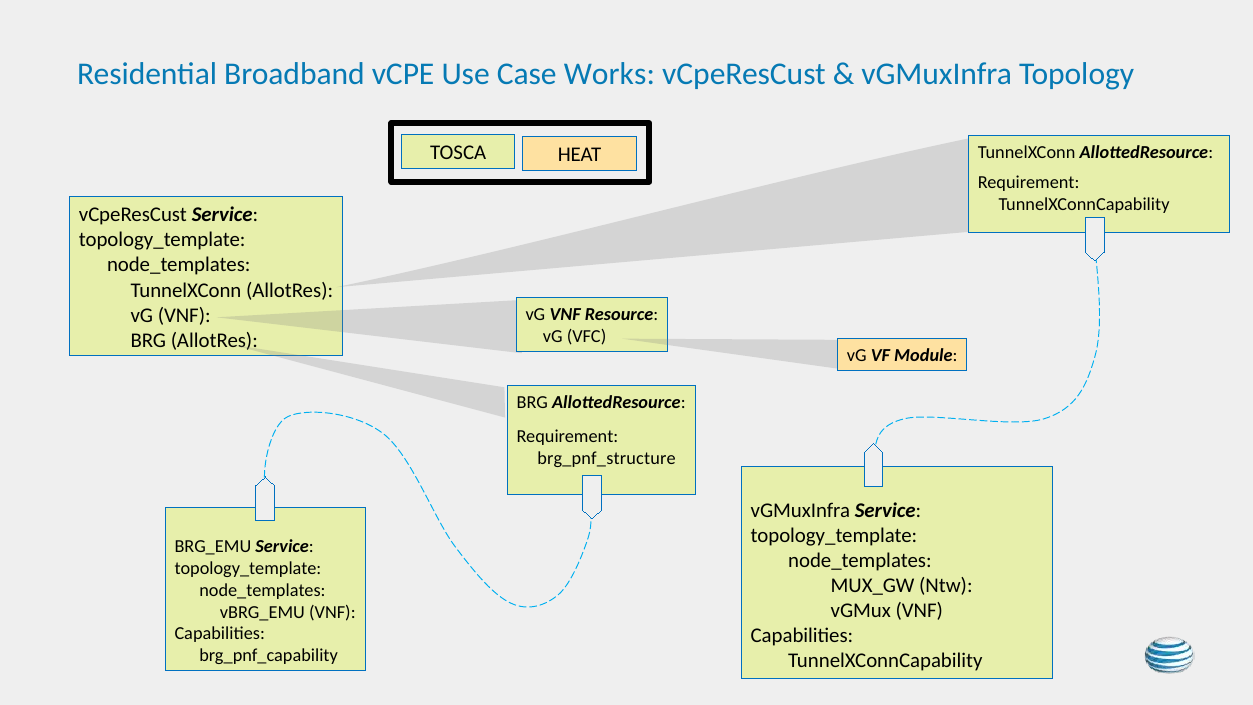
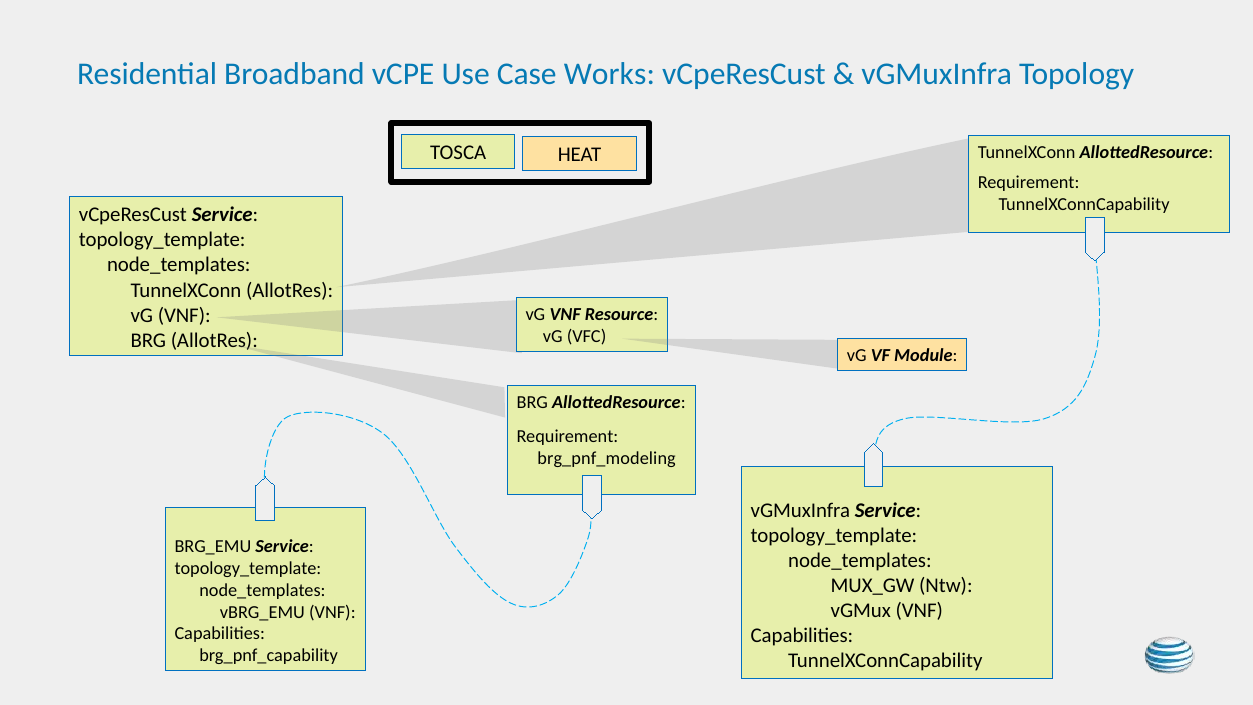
brg_pnf_structure: brg_pnf_structure -> brg_pnf_modeling
